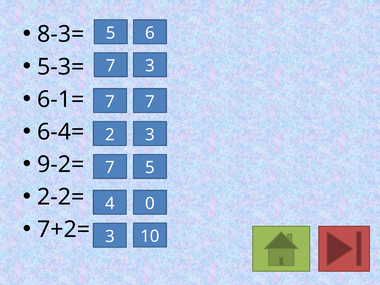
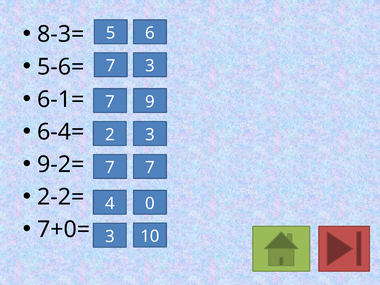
5-3=: 5-3= -> 5-6=
7 7: 7 -> 9
7 5: 5 -> 7
7+2=: 7+2= -> 7+0=
